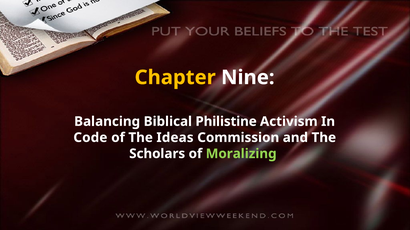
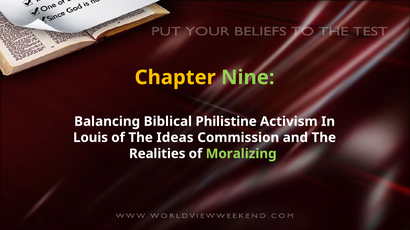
Nine colour: white -> light green
Code: Code -> Louis
Scholars: Scholars -> Realities
